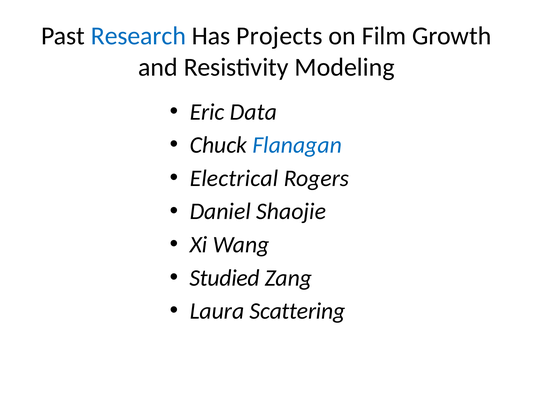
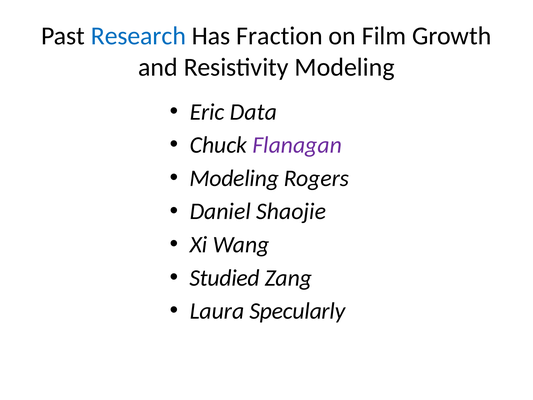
Projects: Projects -> Fraction
Flanagan colour: blue -> purple
Electrical at (234, 178): Electrical -> Modeling
Scattering: Scattering -> Specularly
